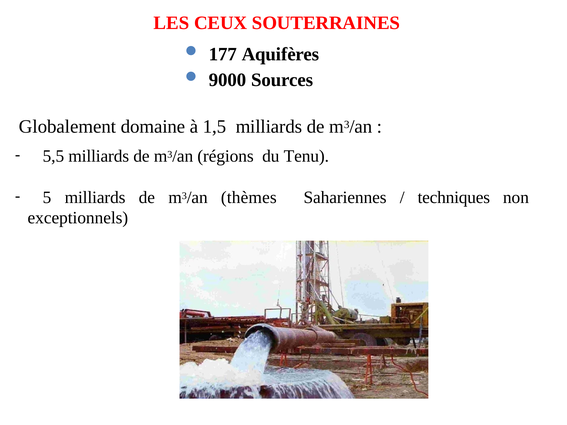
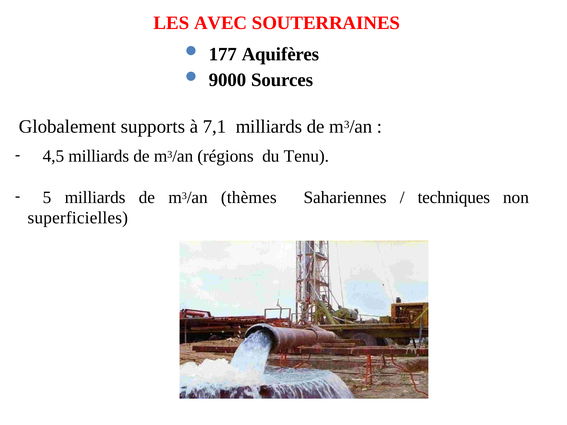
CEUX: CEUX -> AVEC
domaine: domaine -> supports
1,5: 1,5 -> 7,1
5,5: 5,5 -> 4,5
exceptionnels: exceptionnels -> superficielles
